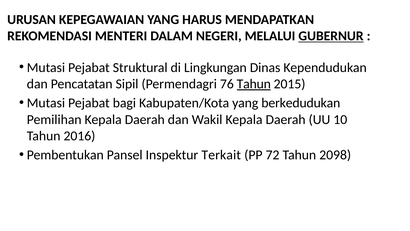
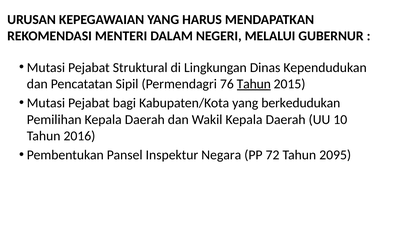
GUBERNUR underline: present -> none
Terkait: Terkait -> Negara
2098: 2098 -> 2095
